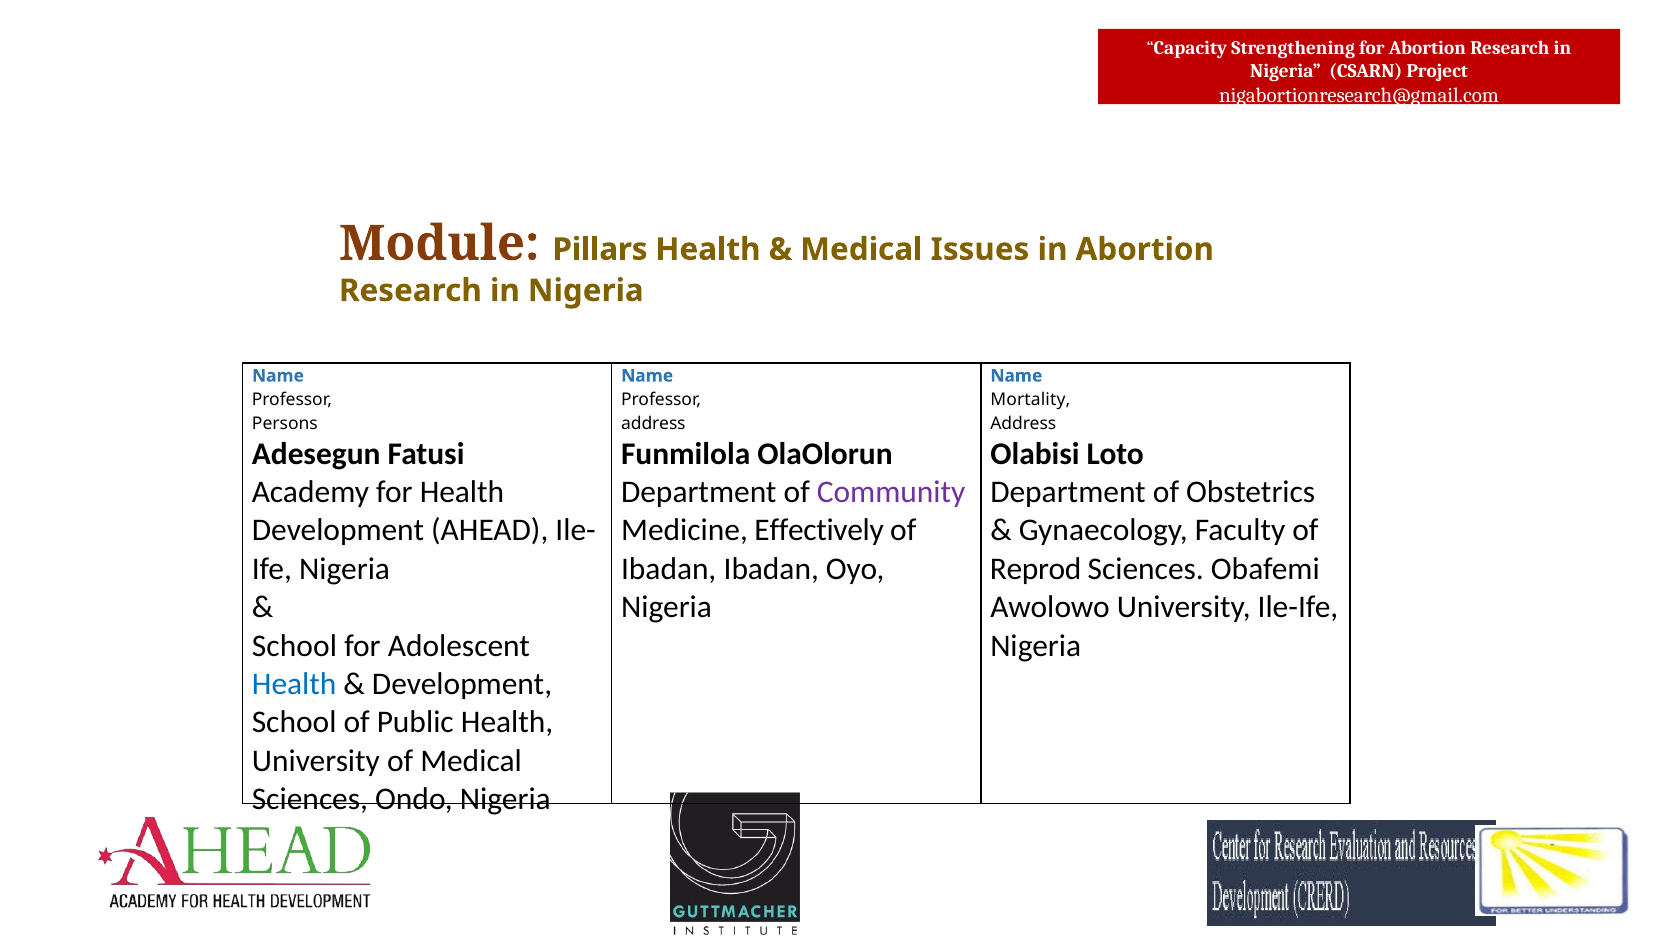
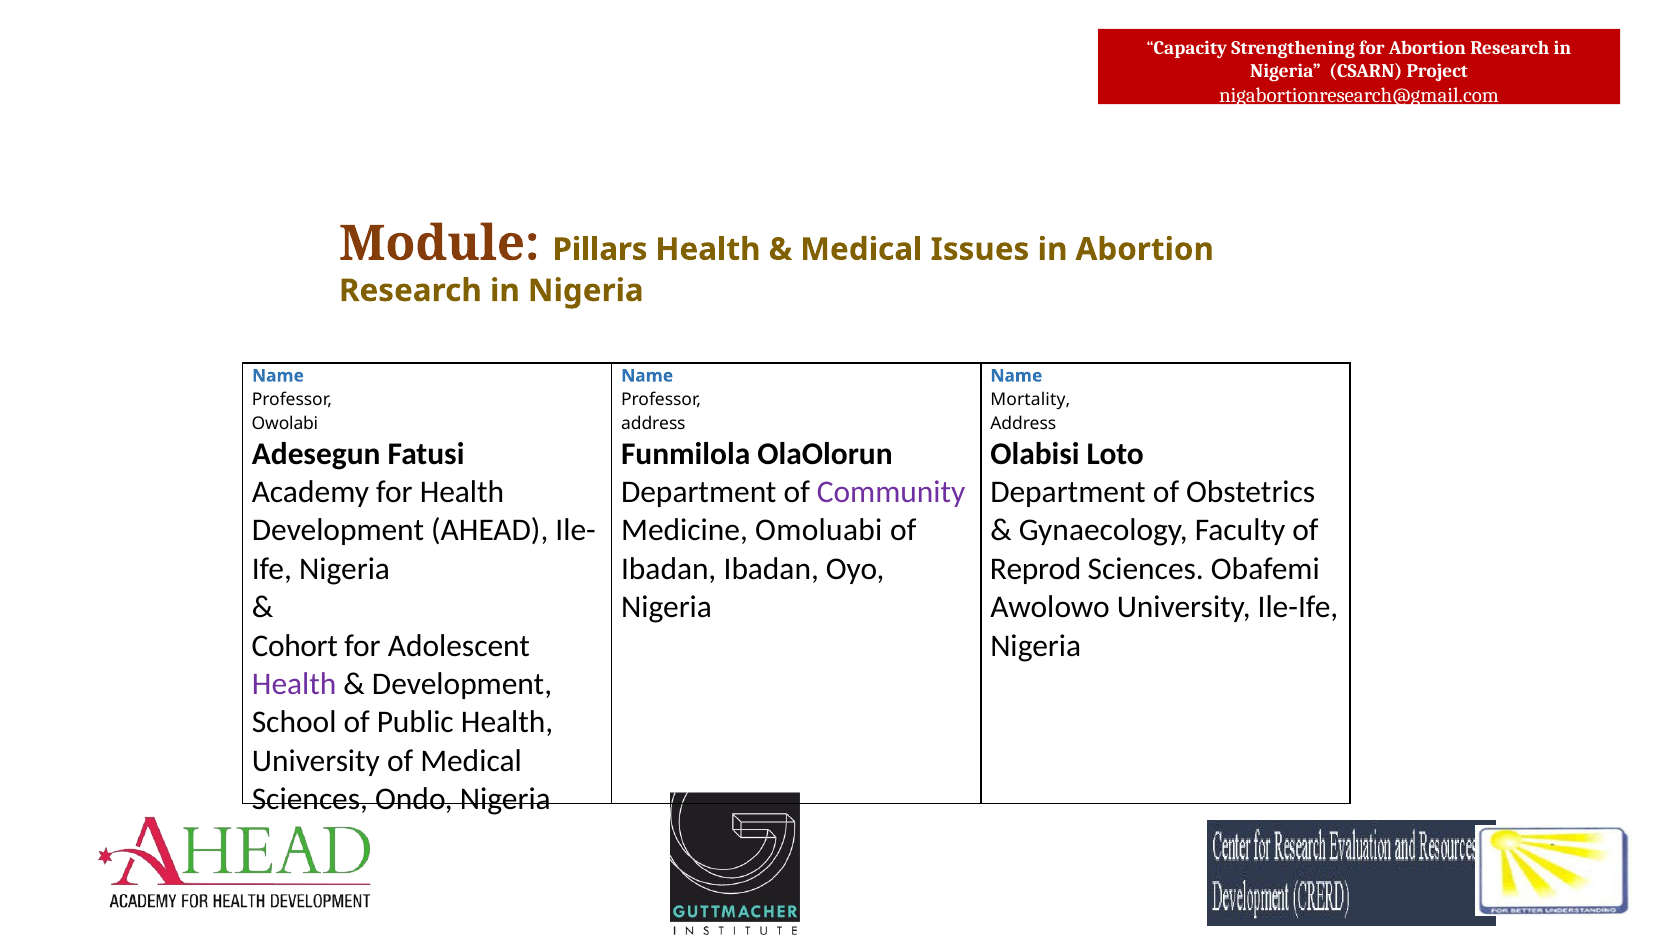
Persons: Persons -> Owolabi
Effectively: Effectively -> Omoluabi
School at (295, 646): School -> Cohort
Health at (294, 684) colour: blue -> purple
